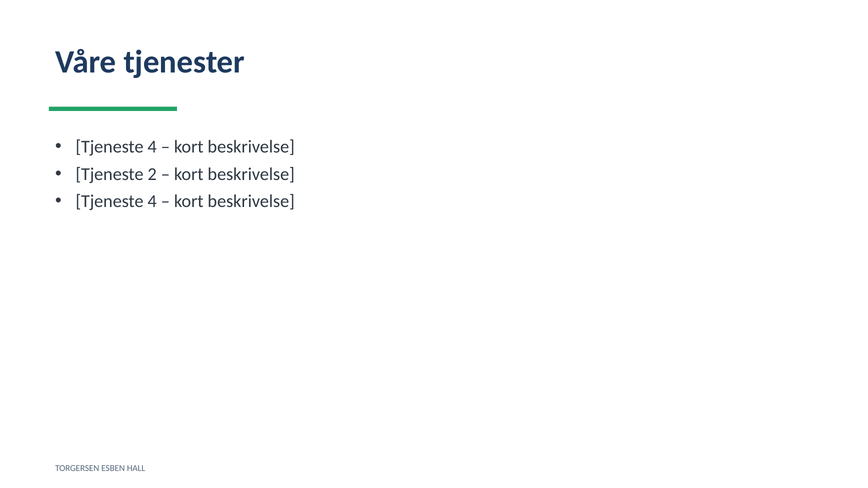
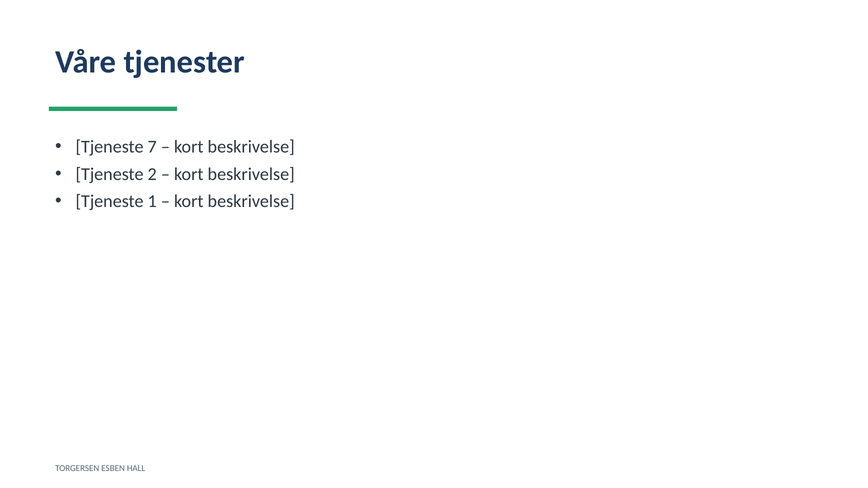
4 at (152, 147): 4 -> 7
4 at (152, 201): 4 -> 1
